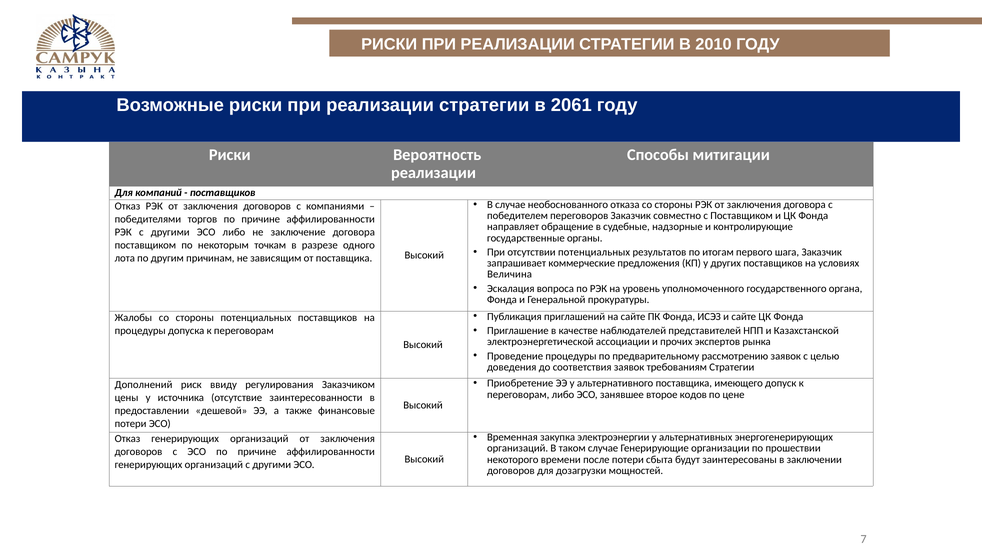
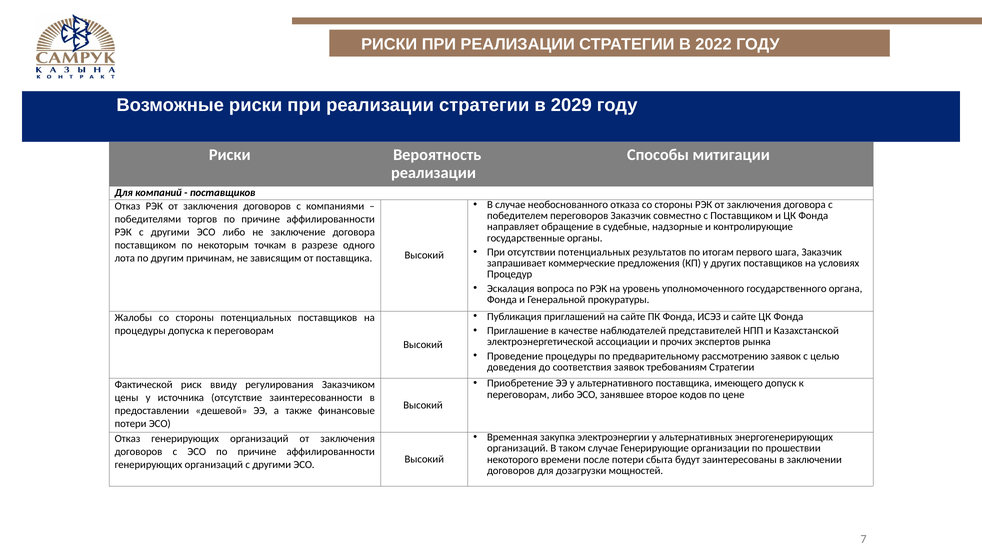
2010: 2010 -> 2022
2061: 2061 -> 2029
Величина: Величина -> Процедур
Дополнений: Дополнений -> Фактической
